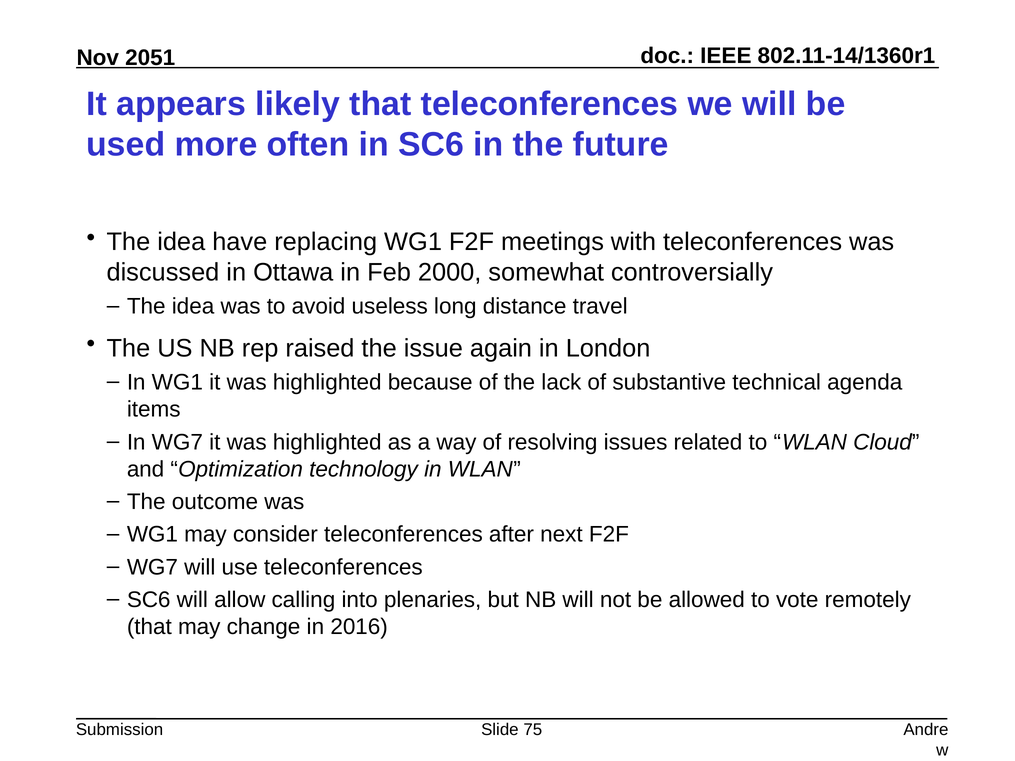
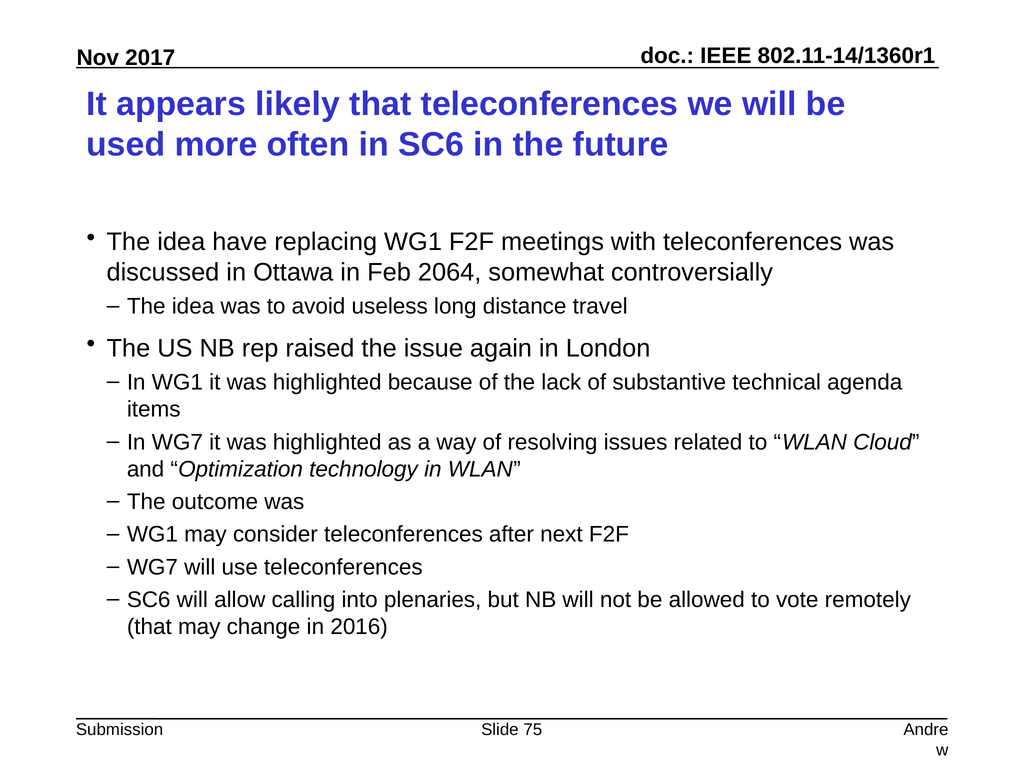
2051: 2051 -> 2017
2000: 2000 -> 2064
